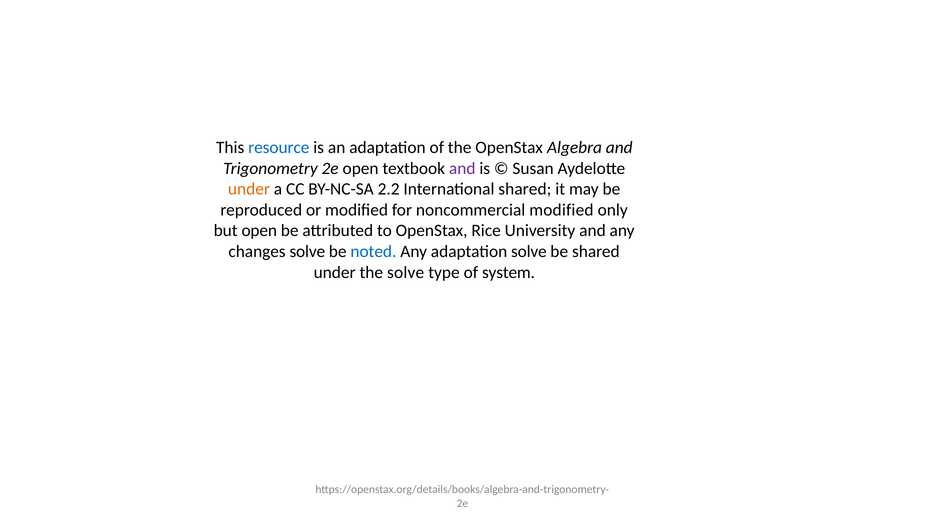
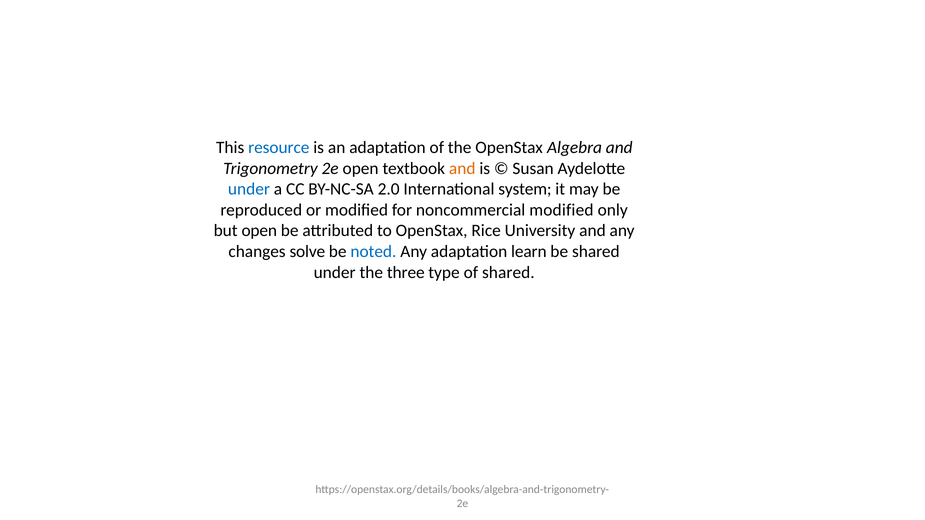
and at (462, 168) colour: purple -> orange
under at (249, 189) colour: orange -> blue
2.2: 2.2 -> 2.0
International shared: shared -> system
adaptation solve: solve -> learn
the solve: solve -> three
of system: system -> shared
